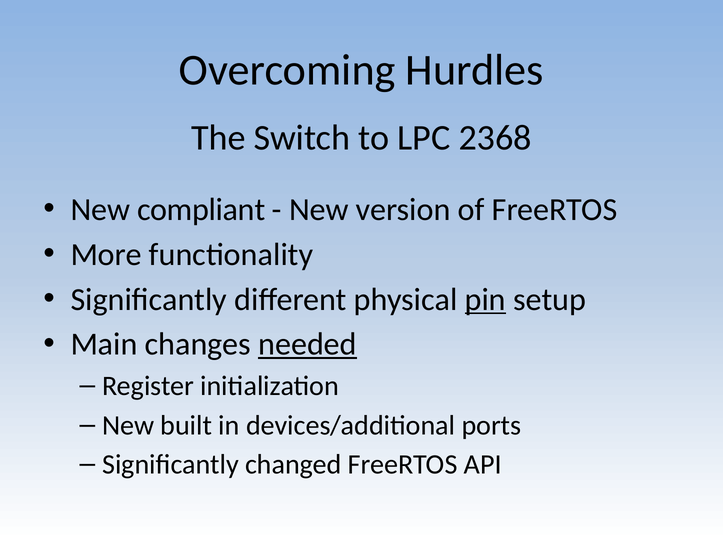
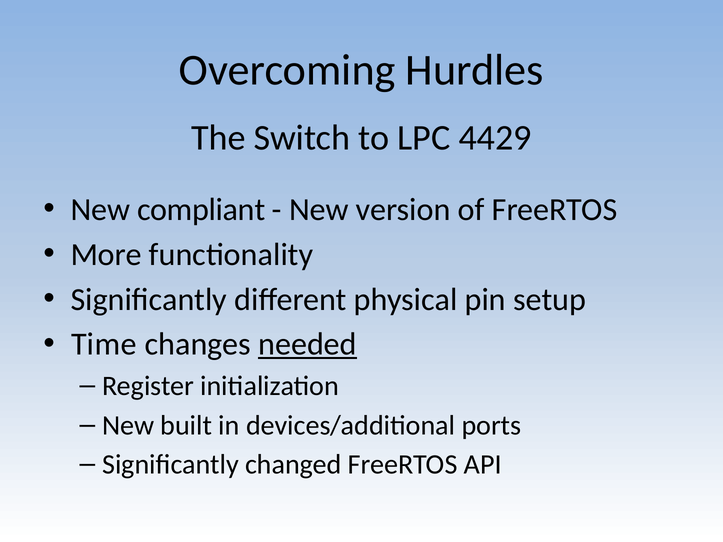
2368: 2368 -> 4429
pin underline: present -> none
Main: Main -> Time
